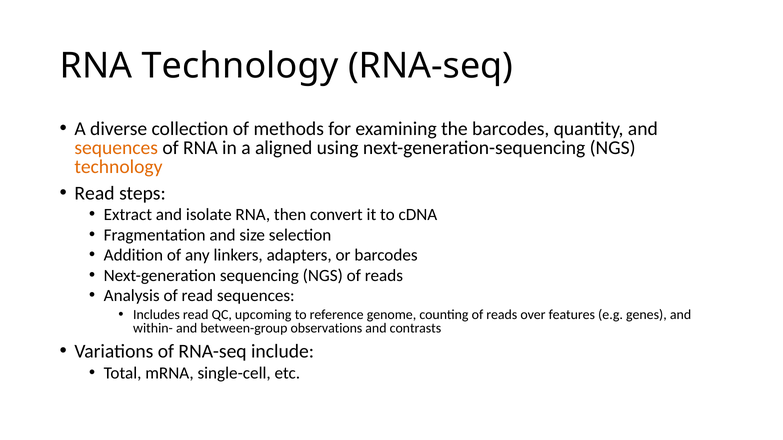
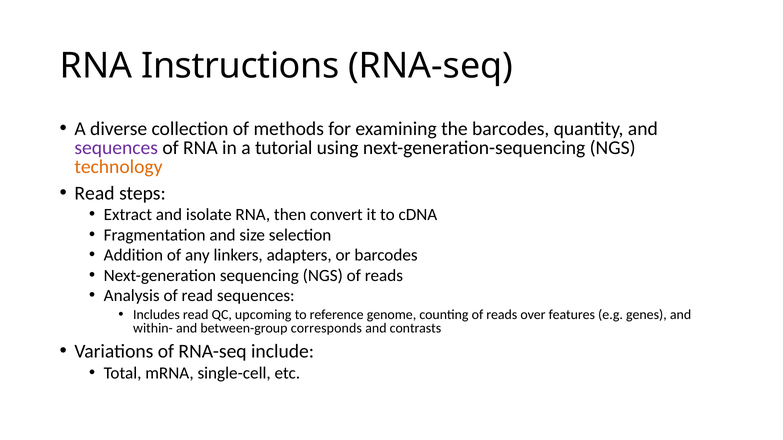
RNA Technology: Technology -> Instructions
sequences at (116, 148) colour: orange -> purple
aligned: aligned -> tutorial
observations: observations -> corresponds
